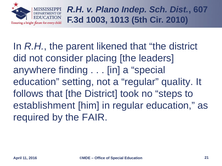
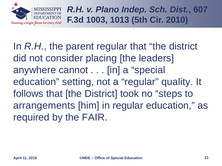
parent likened: likened -> regular
finding: finding -> cannot
establishment: establishment -> arrangements
